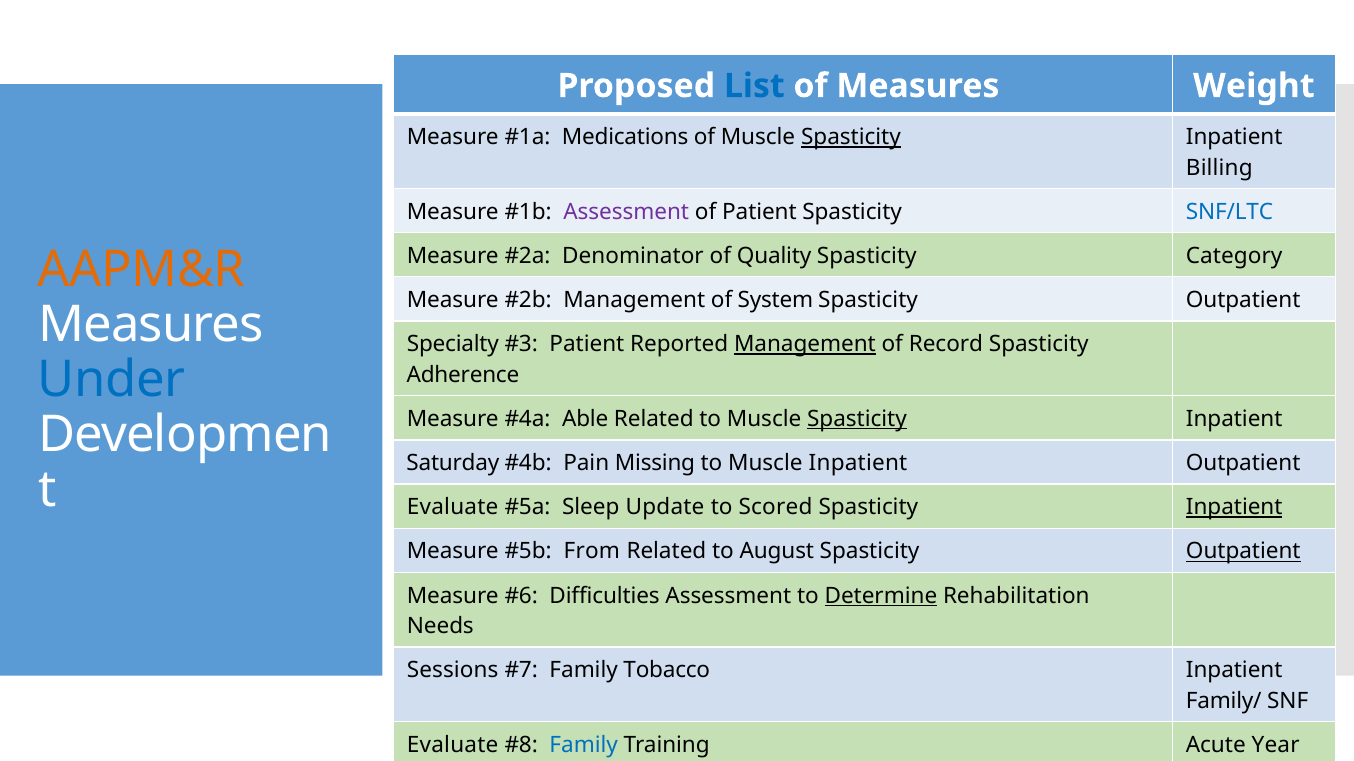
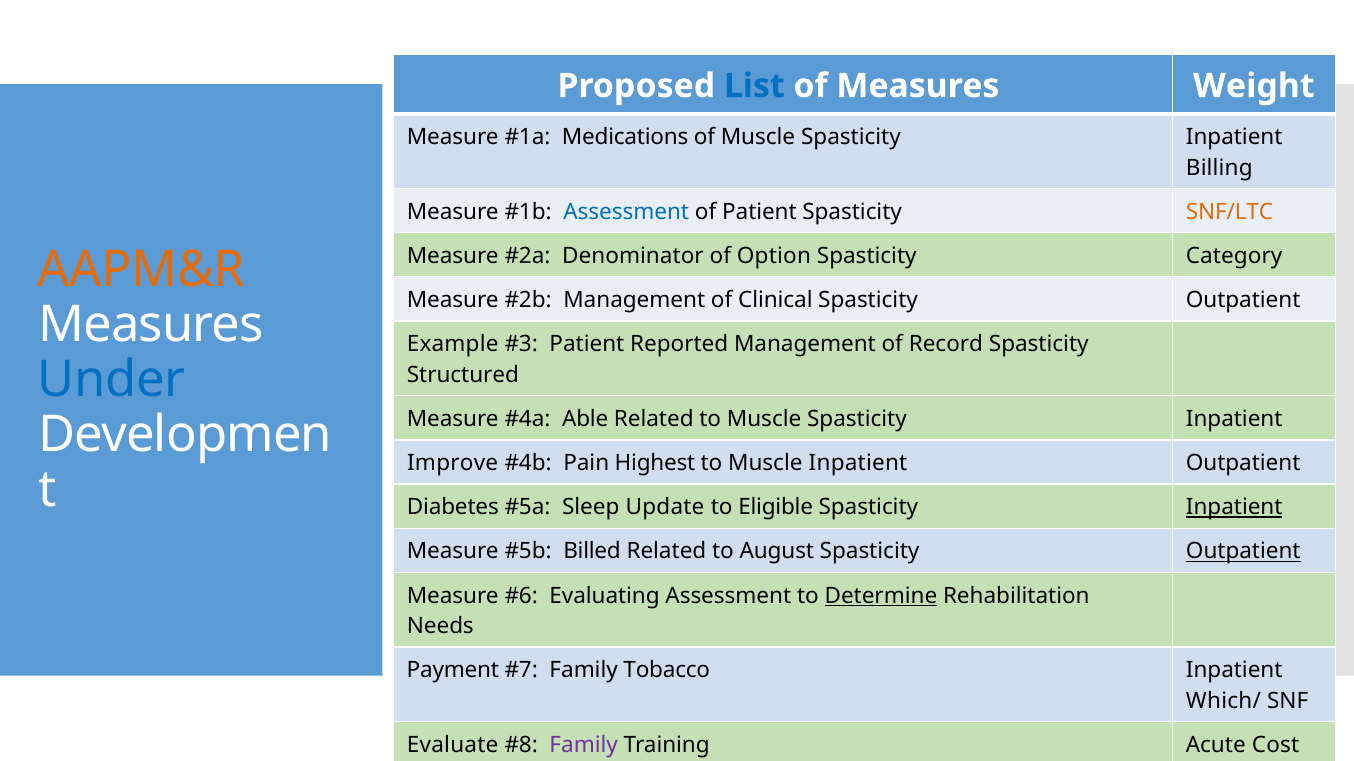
Spasticity at (851, 137) underline: present -> none
Assessment at (626, 212) colour: purple -> blue
SNF/LTC colour: blue -> orange
Quality: Quality -> Option
System: System -> Clinical
Specialty: Specialty -> Example
Management at (805, 345) underline: present -> none
Adherence: Adherence -> Structured
Spasticity at (857, 419) underline: present -> none
Saturday: Saturday -> Improve
Missing: Missing -> Highest
Evaluate at (453, 508): Evaluate -> Diabetes
Scored: Scored -> Eligible
From: From -> Billed
Difficulties: Difficulties -> Evaluating
Sessions: Sessions -> Payment
Family/: Family/ -> Which/
Family at (584, 746) colour: blue -> purple
Year: Year -> Cost
